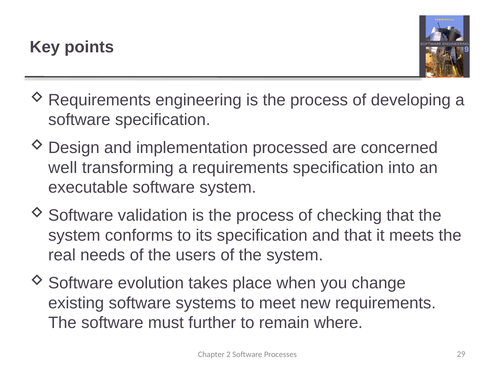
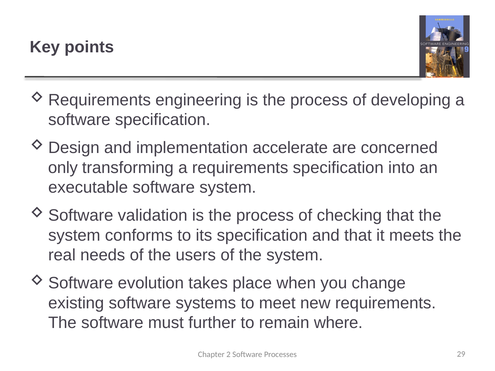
processed: processed -> accelerate
well: well -> only
